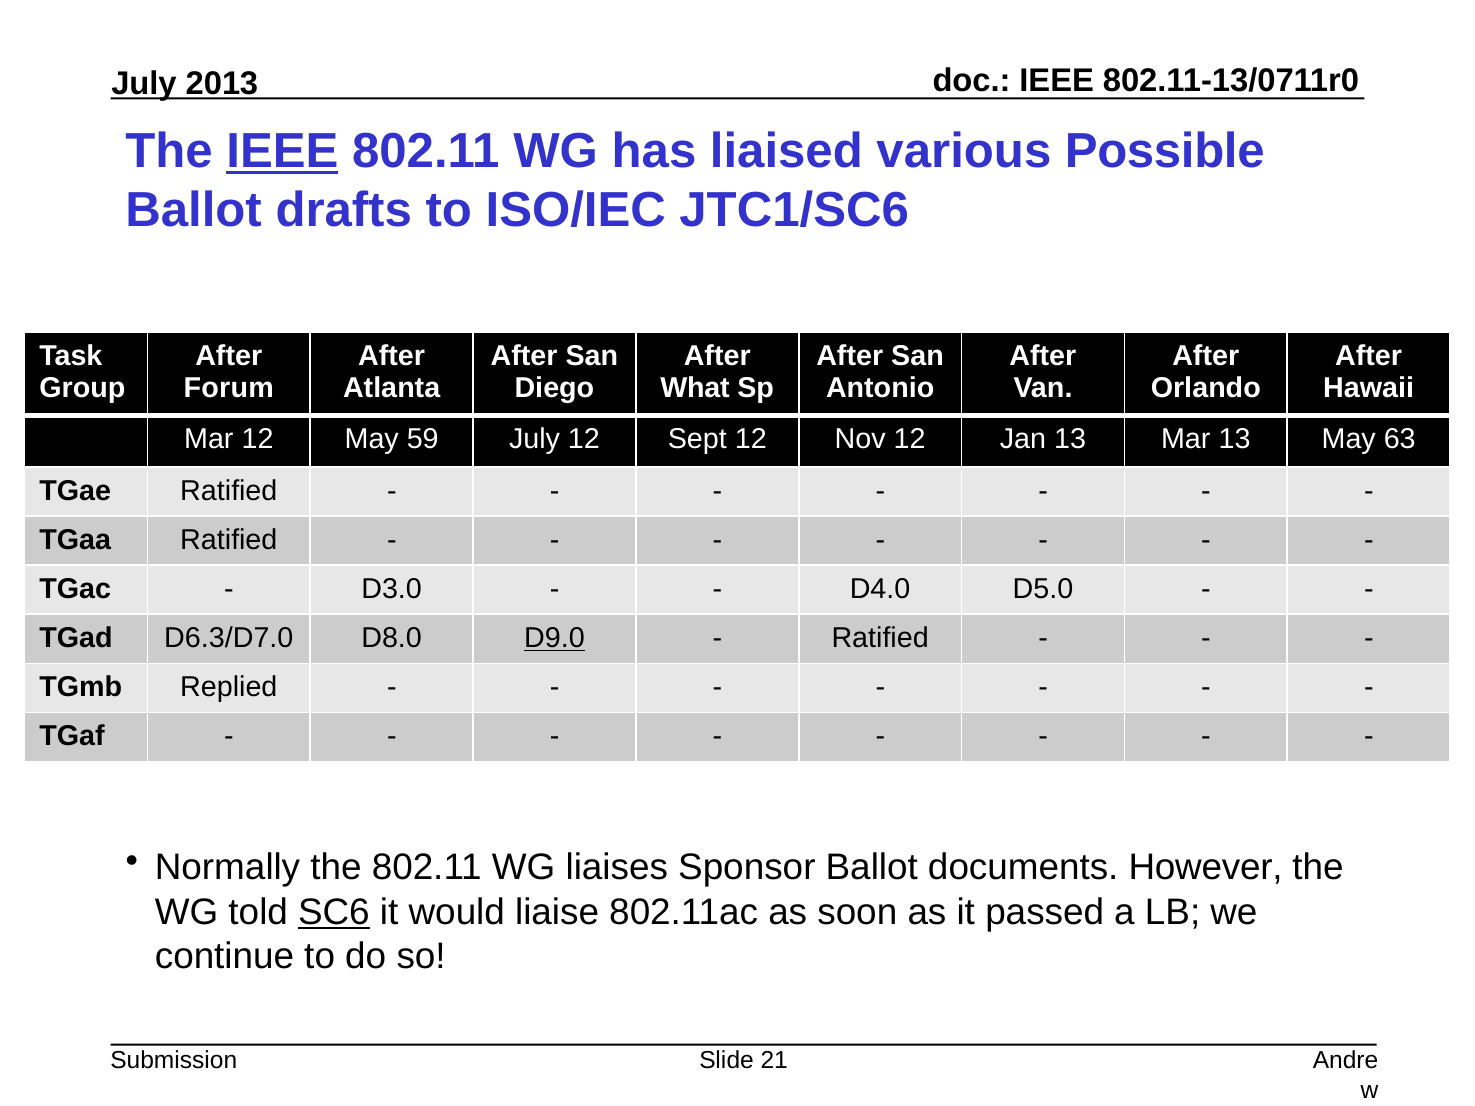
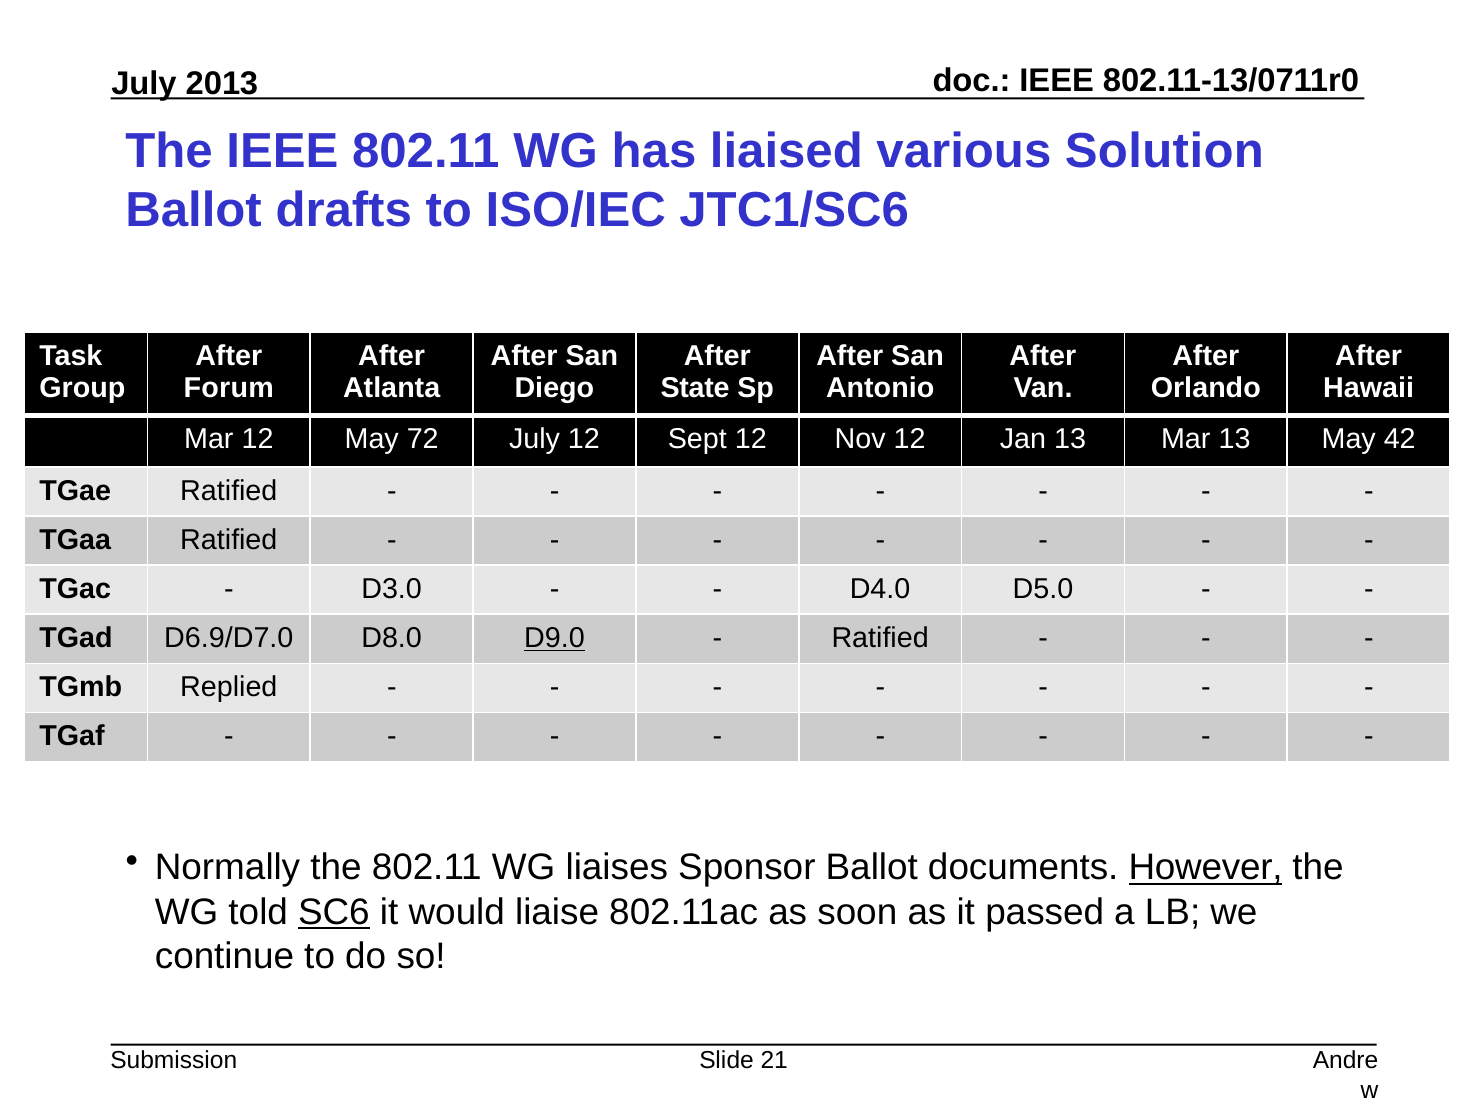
IEEE at (282, 151) underline: present -> none
Possible: Possible -> Solution
What: What -> State
59: 59 -> 72
63: 63 -> 42
D6.3/D7.0: D6.3/D7.0 -> D6.9/D7.0
However underline: none -> present
